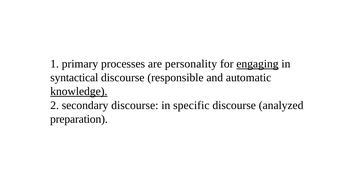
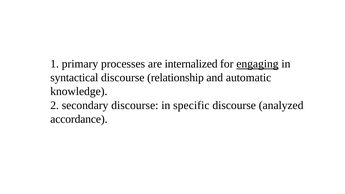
personality: personality -> internalized
responsible: responsible -> relationship
knowledge underline: present -> none
preparation: preparation -> accordance
